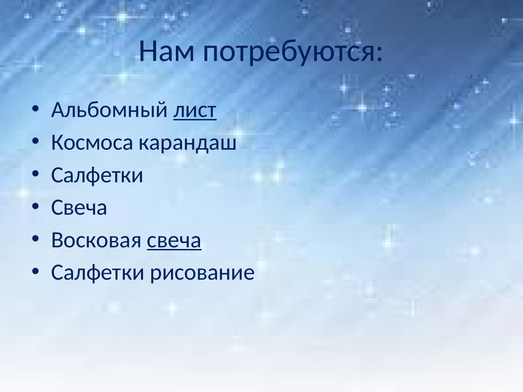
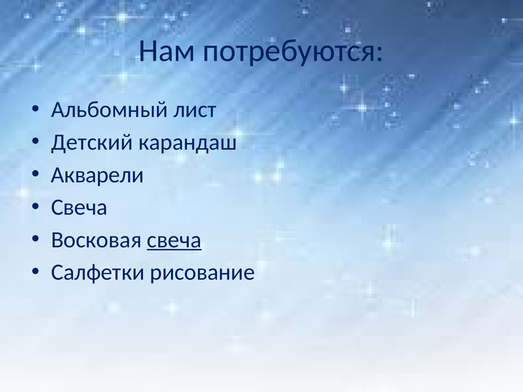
лист underline: present -> none
Космоса: Космоса -> Детский
Салфетки at (97, 175): Салфетки -> Акварели
